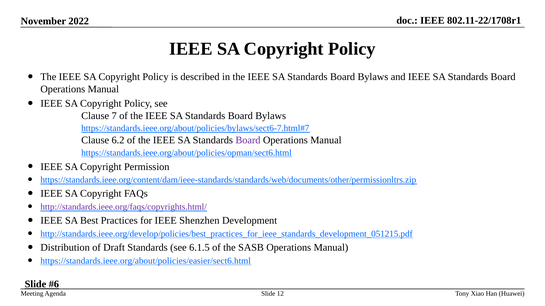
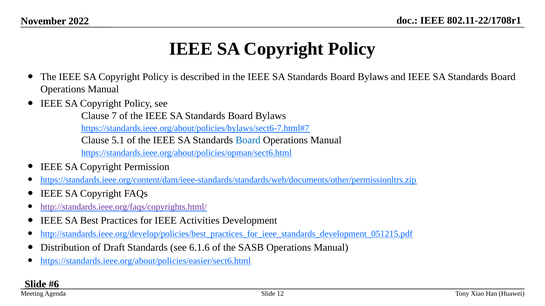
6.2: 6.2 -> 5.1
Board at (248, 140) colour: purple -> blue
Shenzhen: Shenzhen -> Activities
6.1.5: 6.1.5 -> 6.1.6
